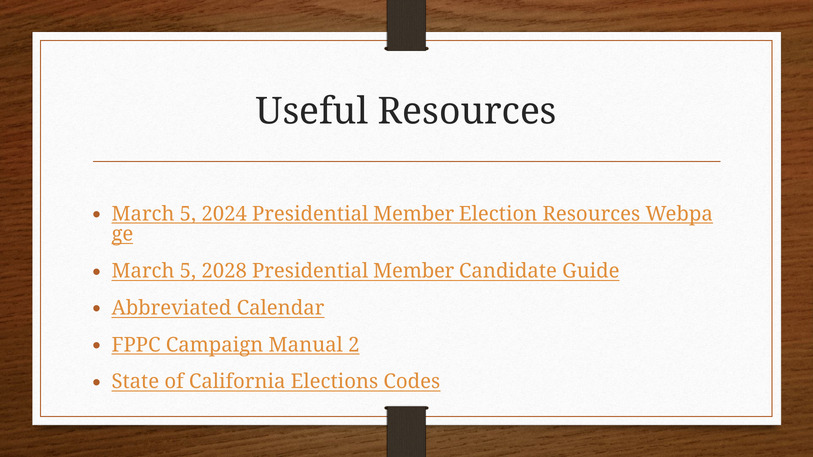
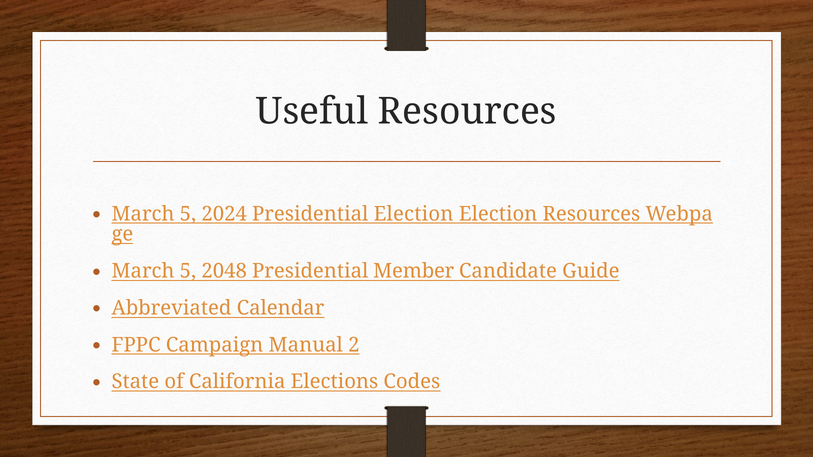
2024 Presidential Member: Member -> Election
2028: 2028 -> 2048
